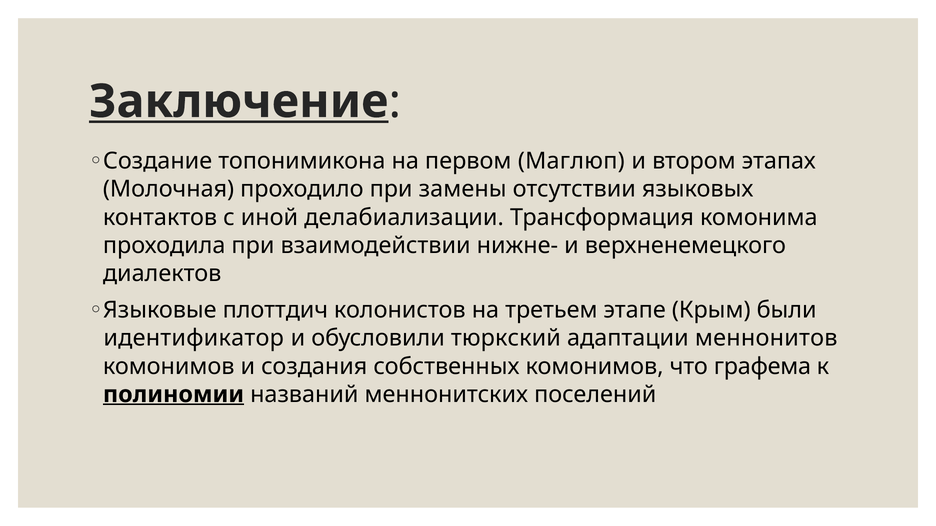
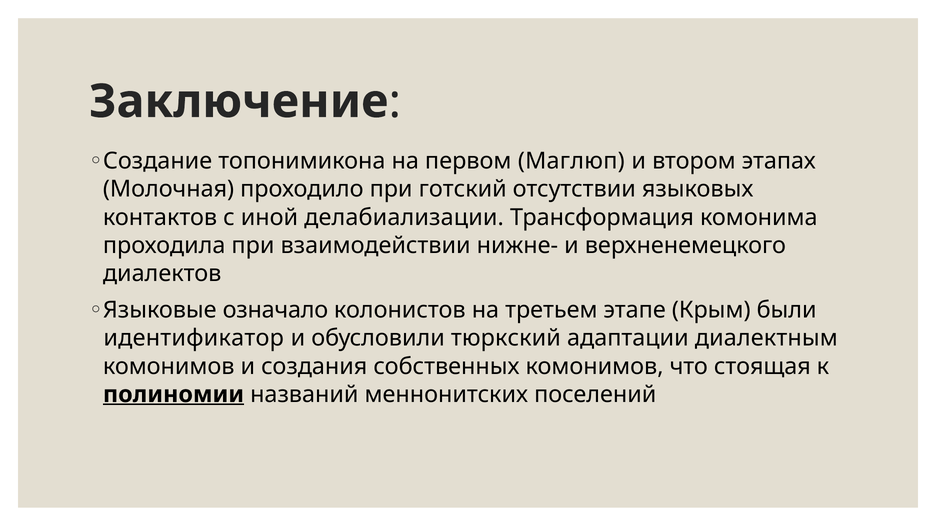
Заключение underline: present -> none
замены: замены -> готский
плоттдич: плоттдич -> означало
меннонитов: меннонитов -> диалектным
графема: графема -> стоящая
